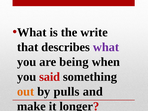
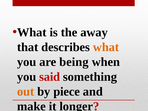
write: write -> away
what at (106, 47) colour: purple -> orange
pulls: pulls -> piece
